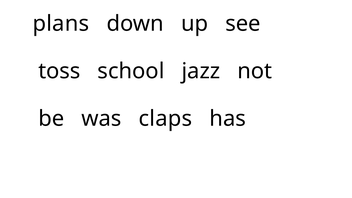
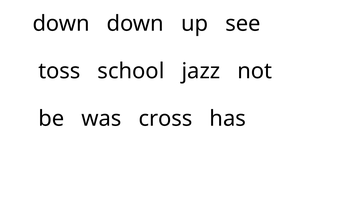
plans at (61, 24): plans -> down
claps: claps -> cross
